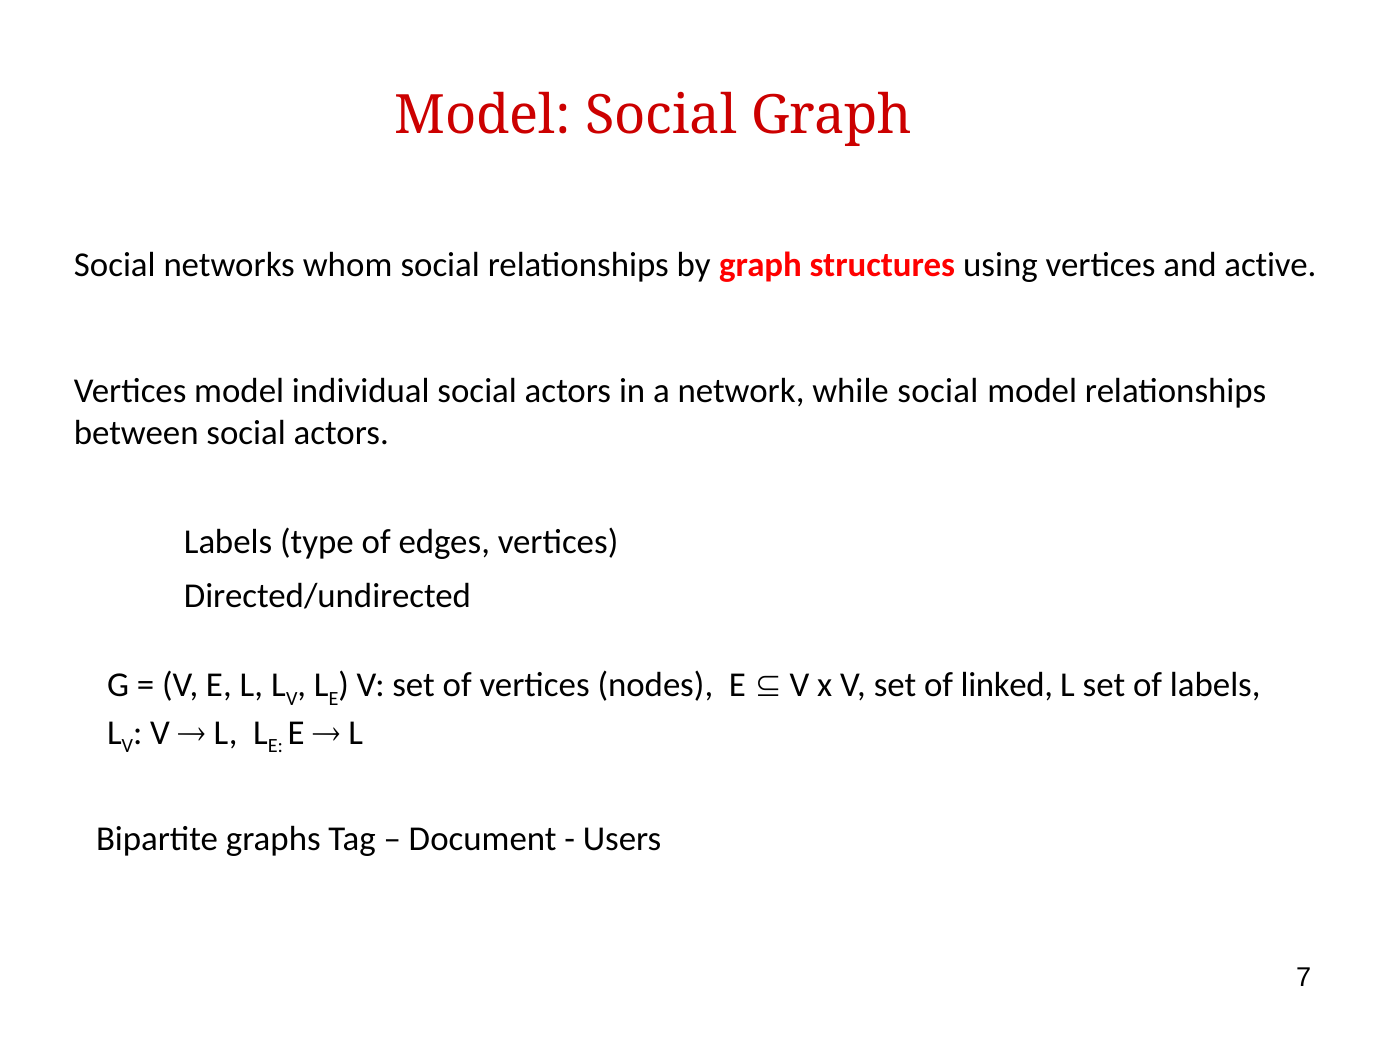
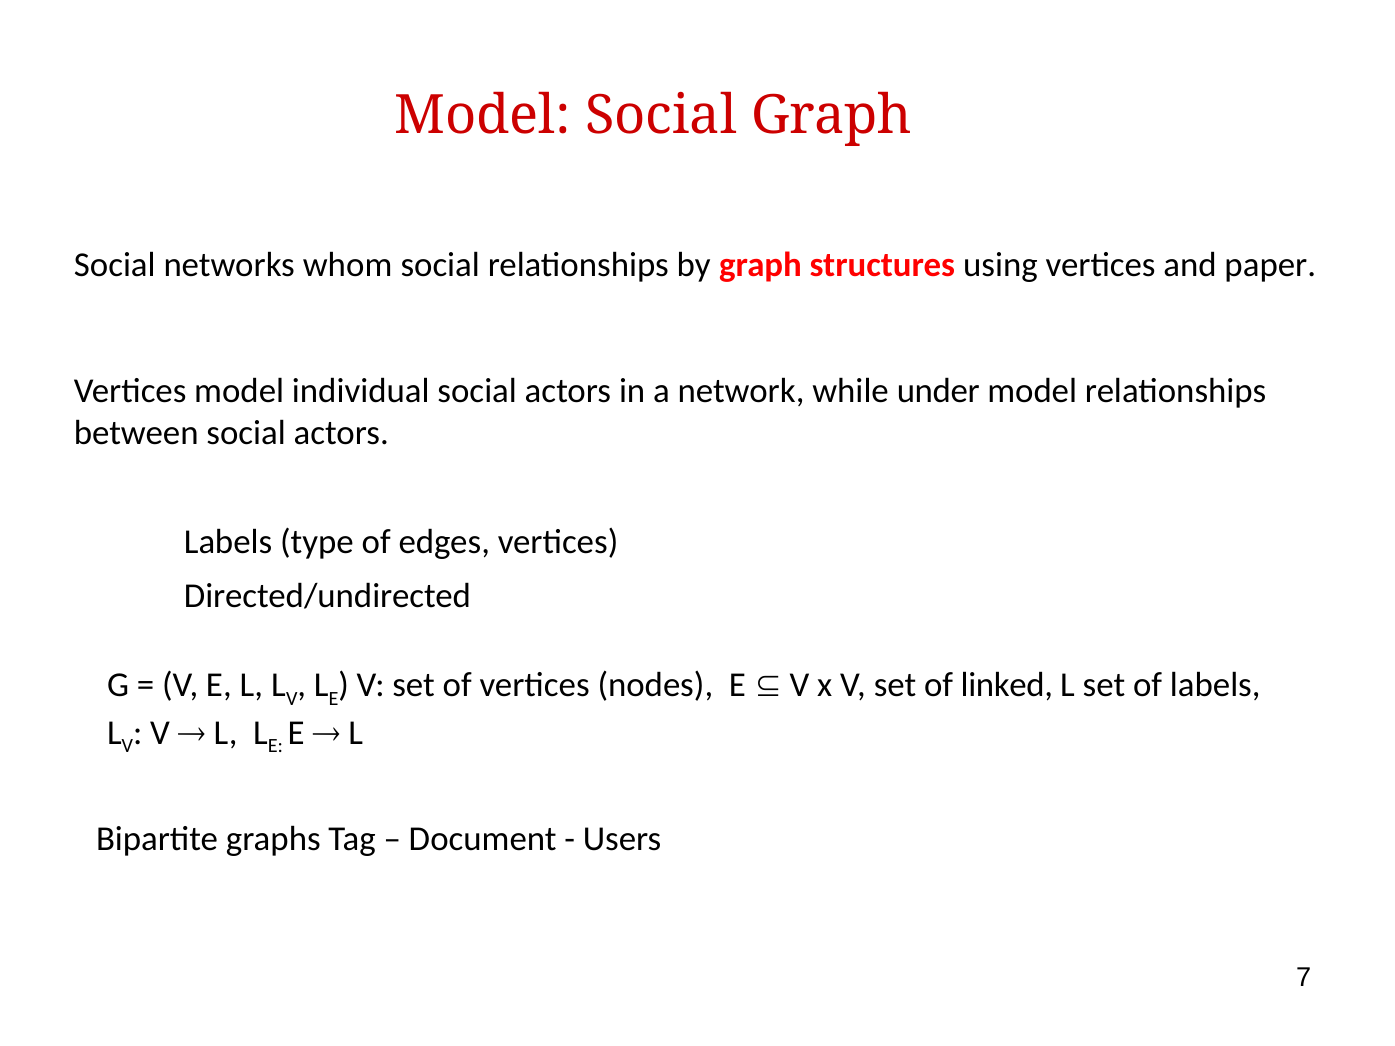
active: active -> paper
while social: social -> under
